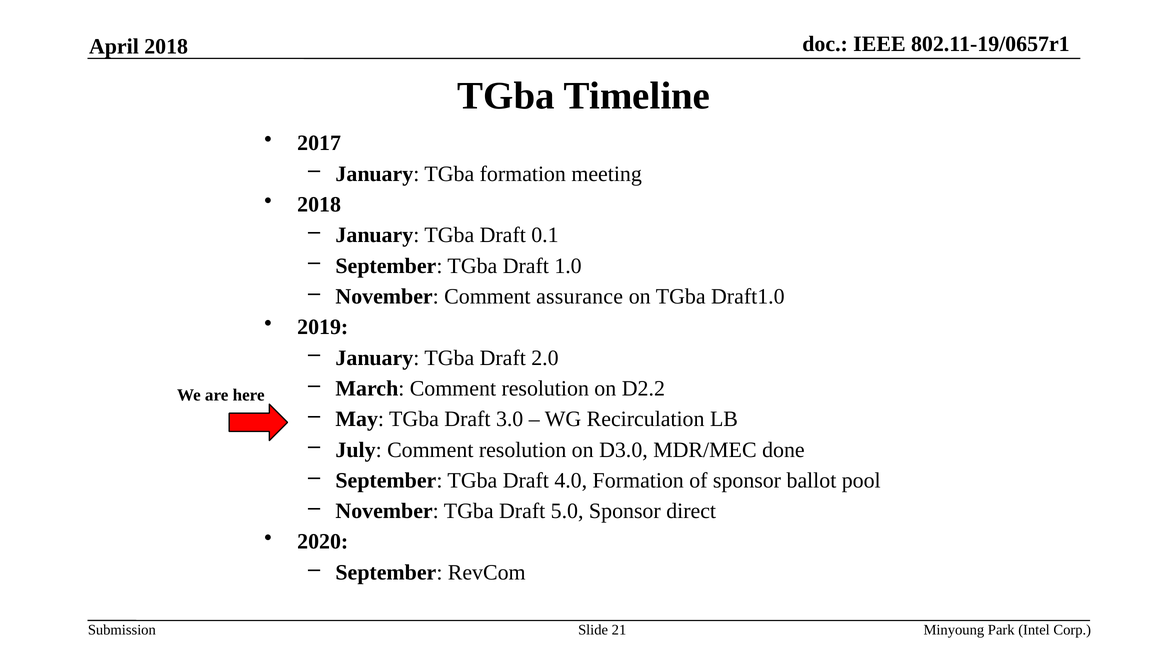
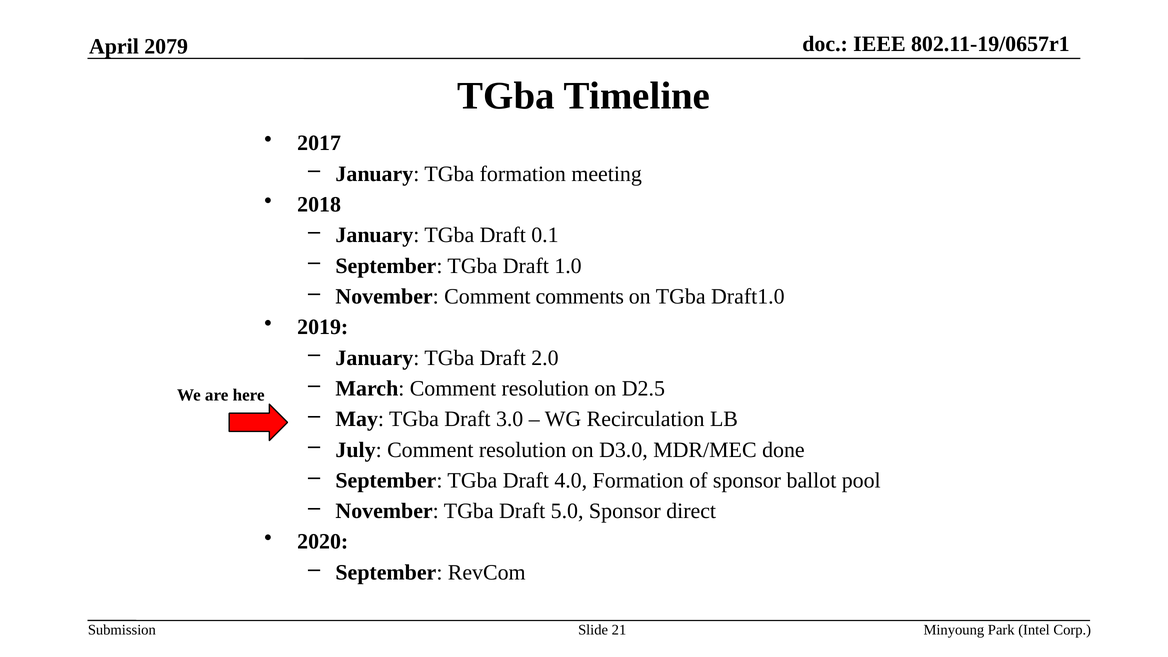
April 2018: 2018 -> 2079
assurance: assurance -> comments
D2.2: D2.2 -> D2.5
